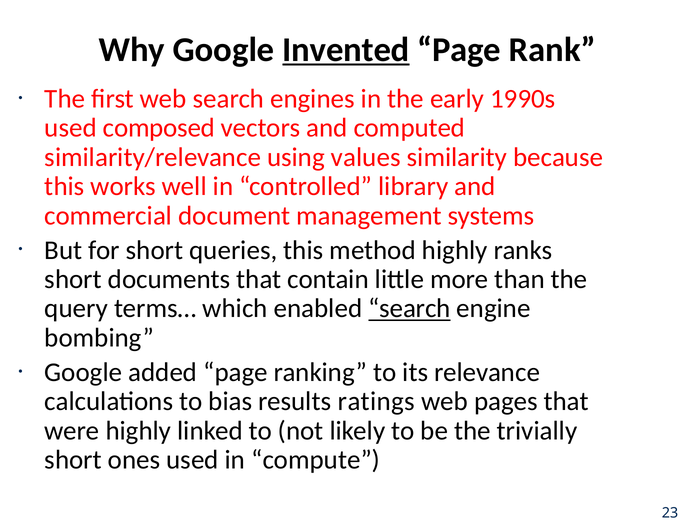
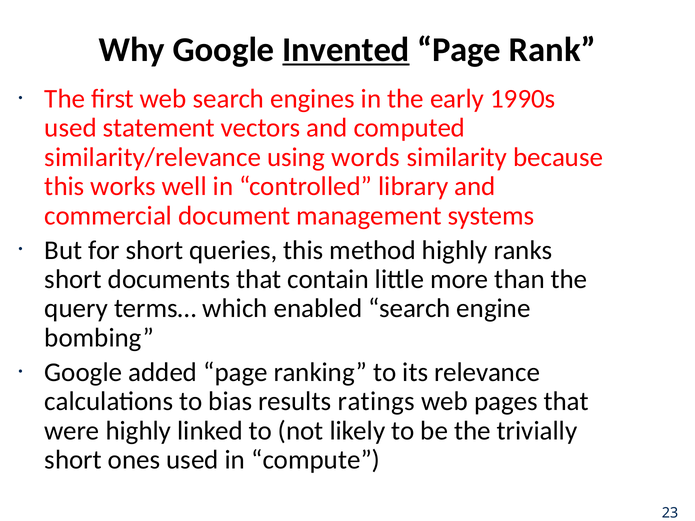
composed: composed -> statement
values: values -> words
search at (409, 309) underline: present -> none
